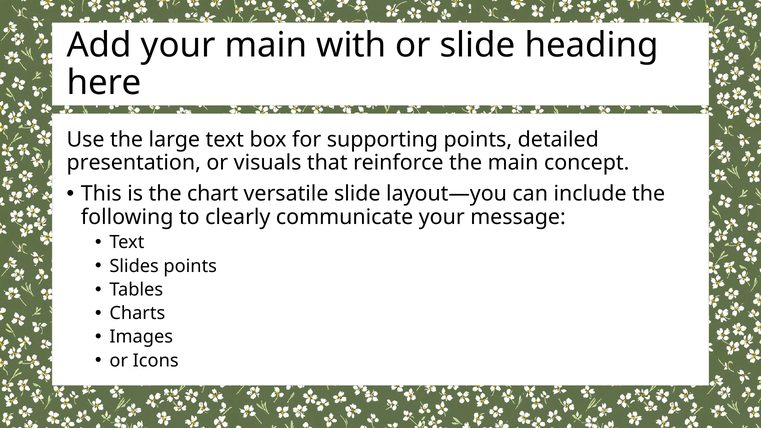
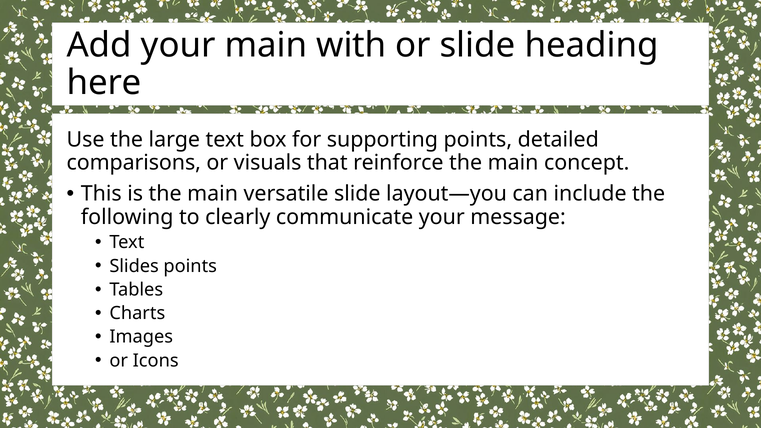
presentation: presentation -> comparisons
is the chart: chart -> main
